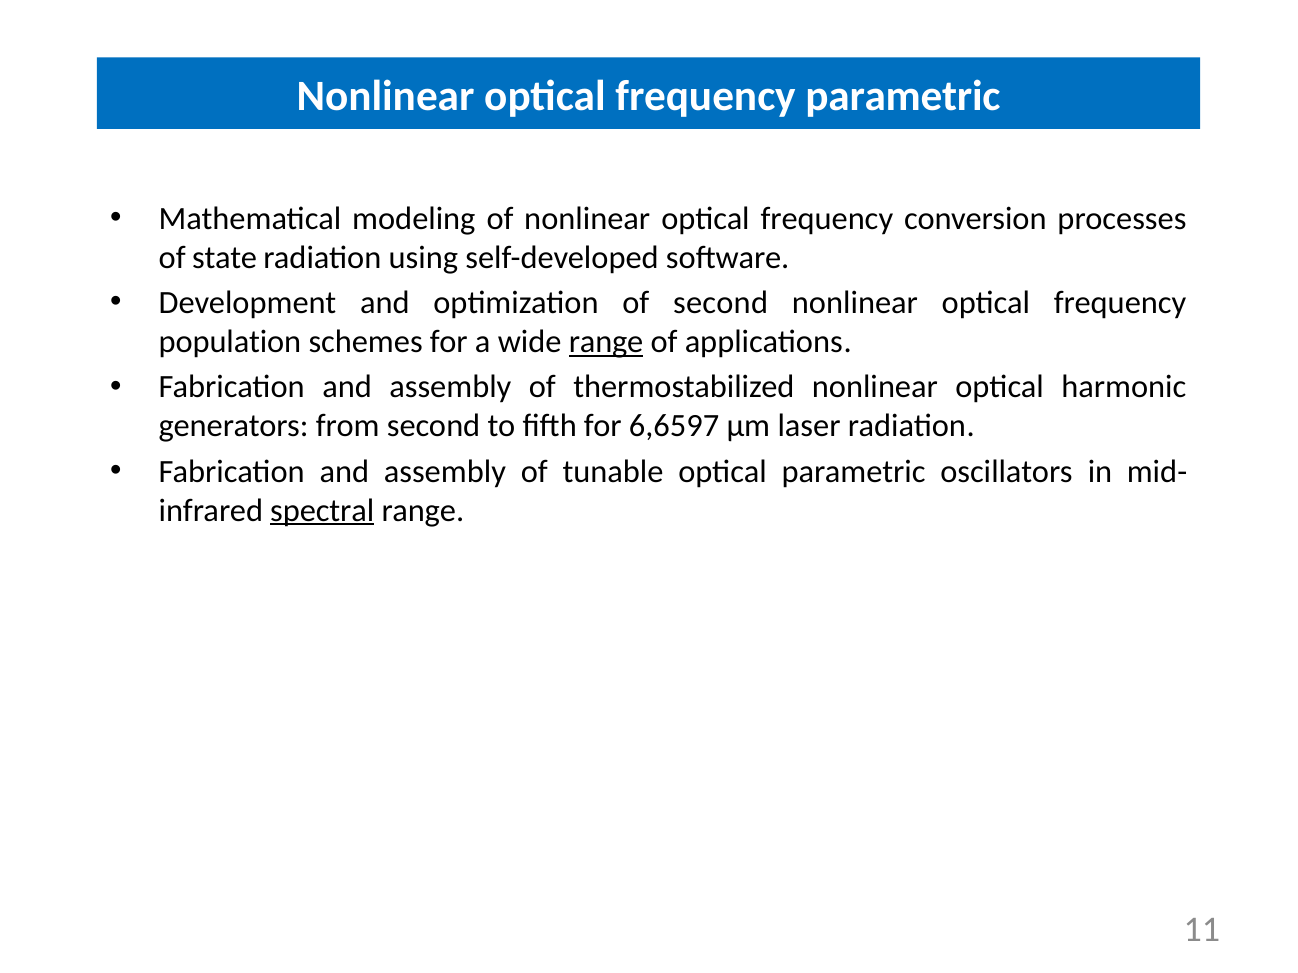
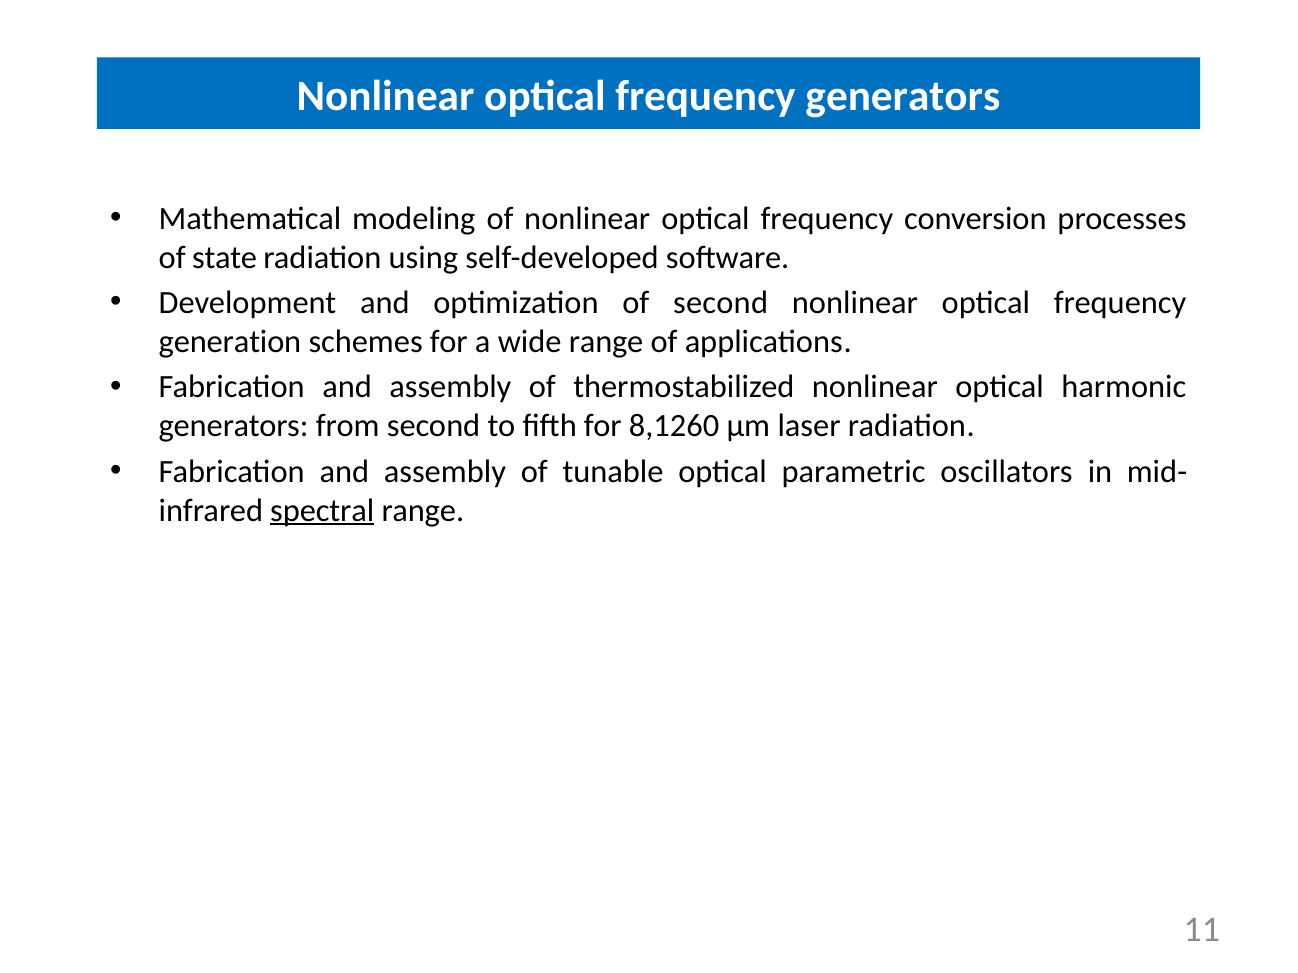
frequency parametric: parametric -> generators
population: population -> generation
range at (606, 342) underline: present -> none
6,6597: 6,6597 -> 8,1260
